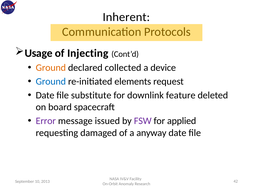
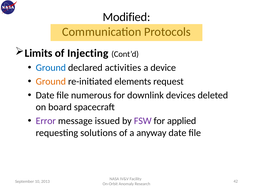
Inherent: Inherent -> Modified
Usage: Usage -> Limits
Ground at (51, 68) colour: orange -> blue
collected: collected -> activities
Ground at (51, 81) colour: blue -> orange
substitute: substitute -> numerous
feature: feature -> devices
damaged: damaged -> solutions
